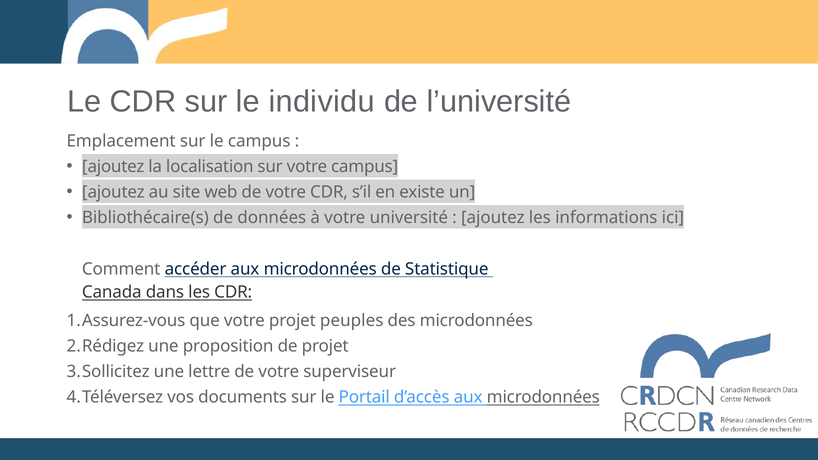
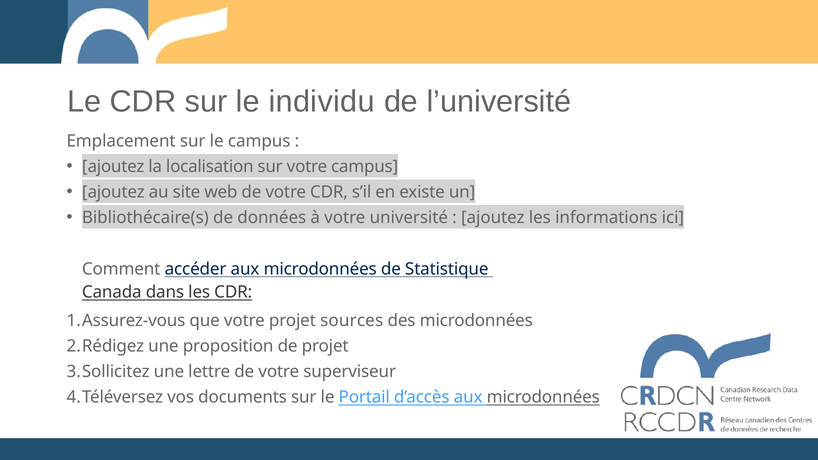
peuples: peuples -> sources
